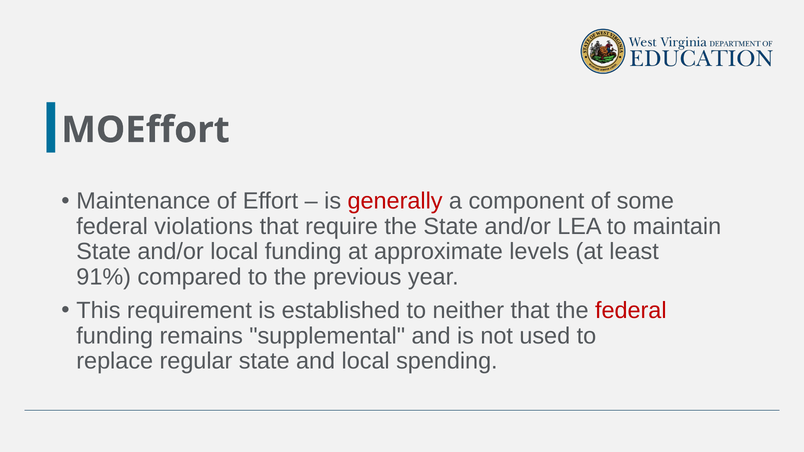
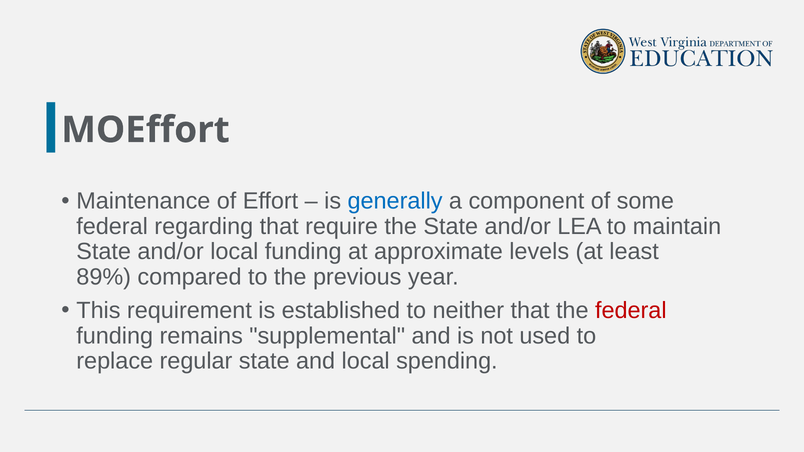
generally colour: red -> blue
violations: violations -> regarding
91%: 91% -> 89%
